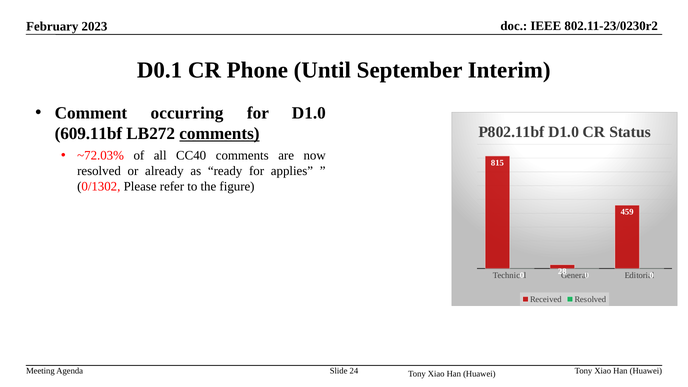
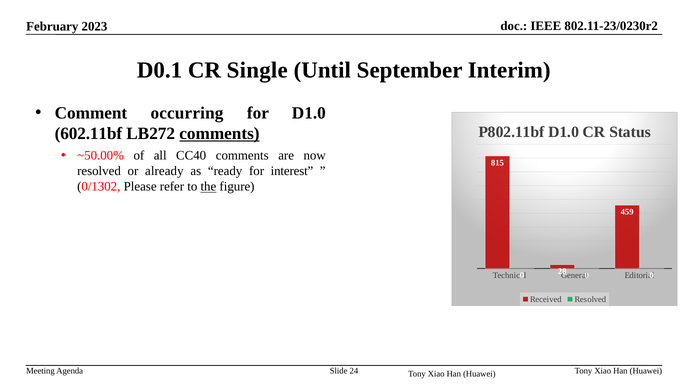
Phone: Phone -> Single
609.11bf: 609.11bf -> 602.11bf
~72.03%: ~72.03% -> ~50.00%
applies: applies -> interest
the underline: none -> present
